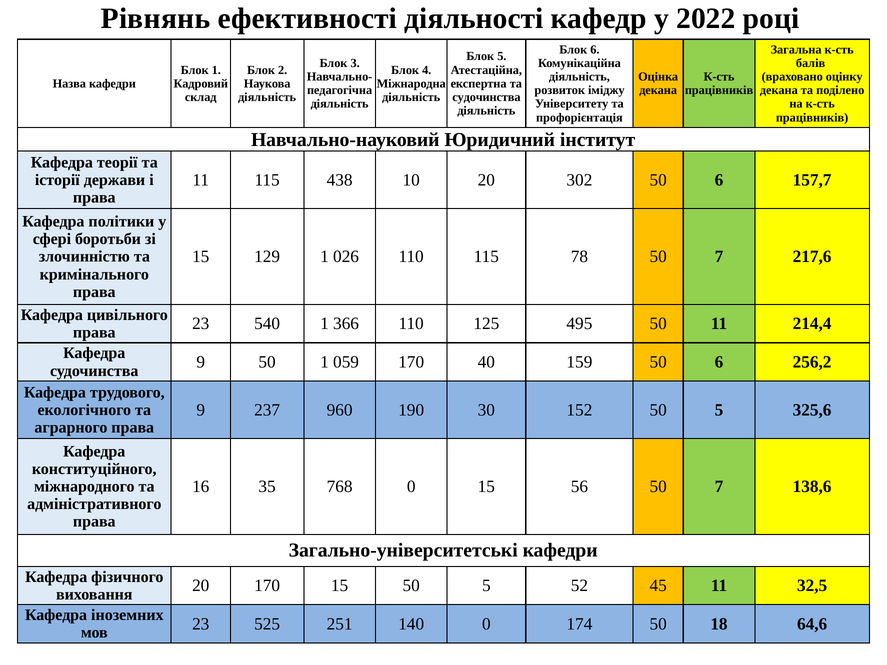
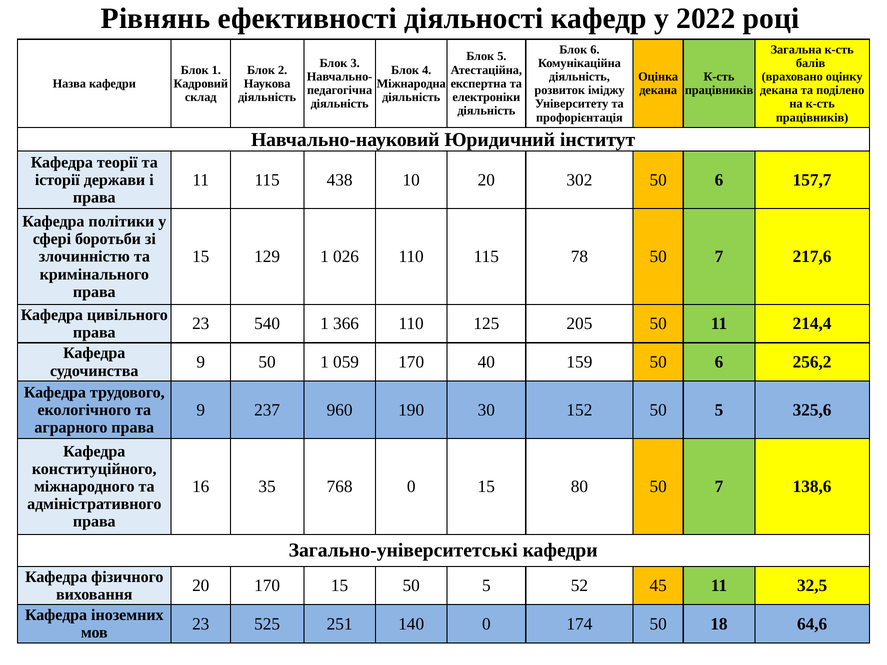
судочинства at (486, 97): судочинства -> електроніки
495: 495 -> 205
56: 56 -> 80
